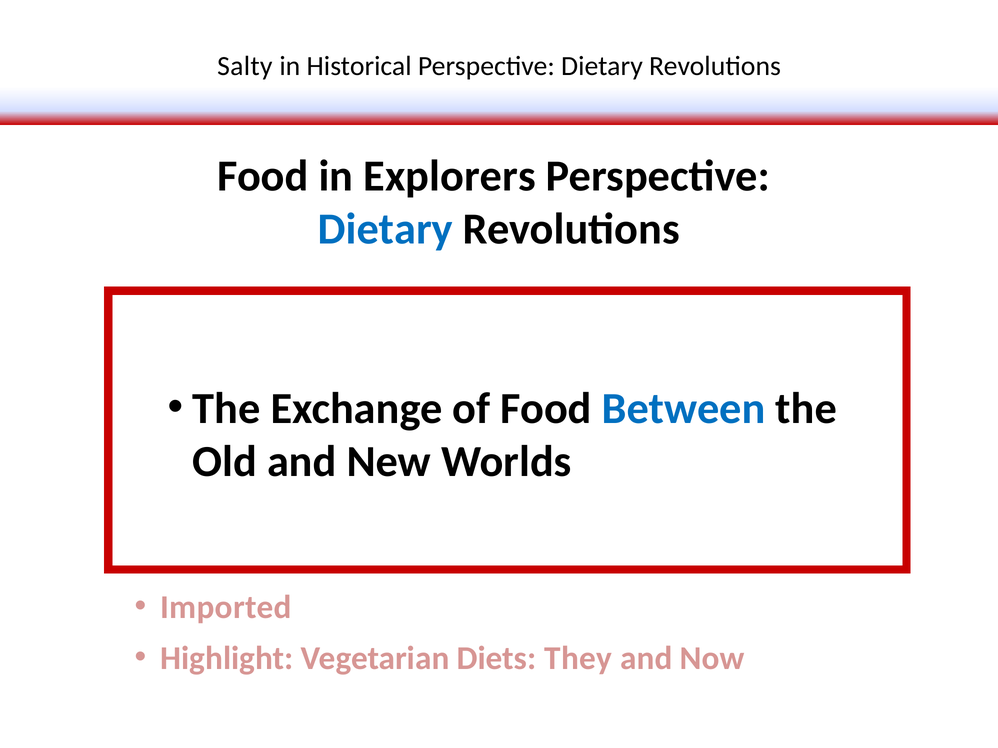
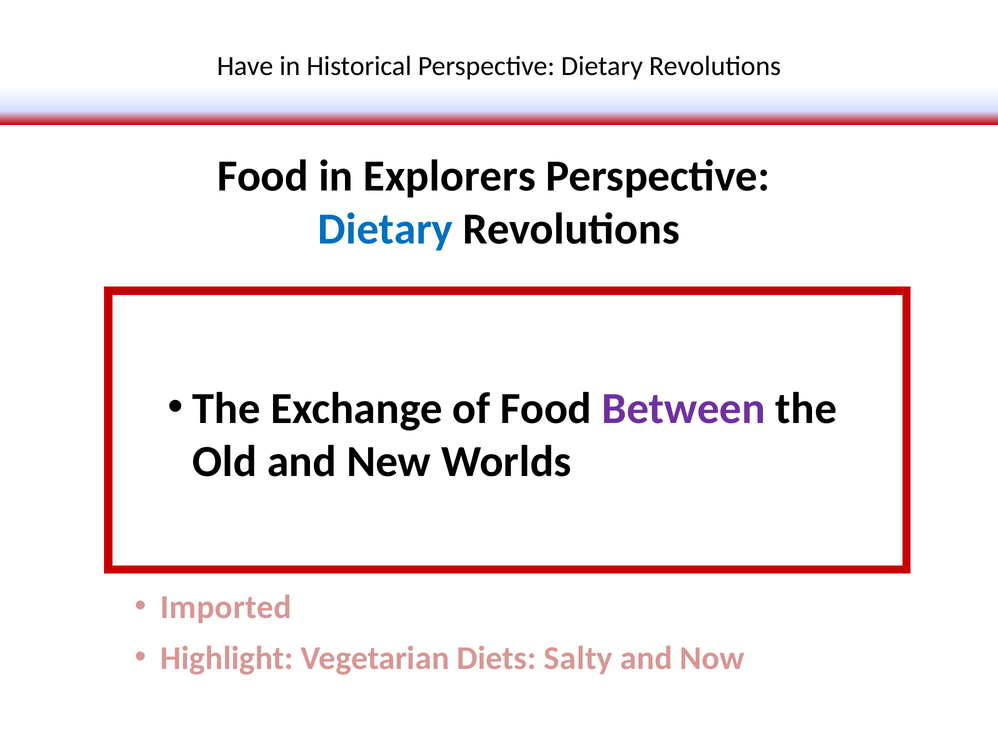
Salty: Salty -> Have
Between colour: blue -> purple
They: They -> Salty
